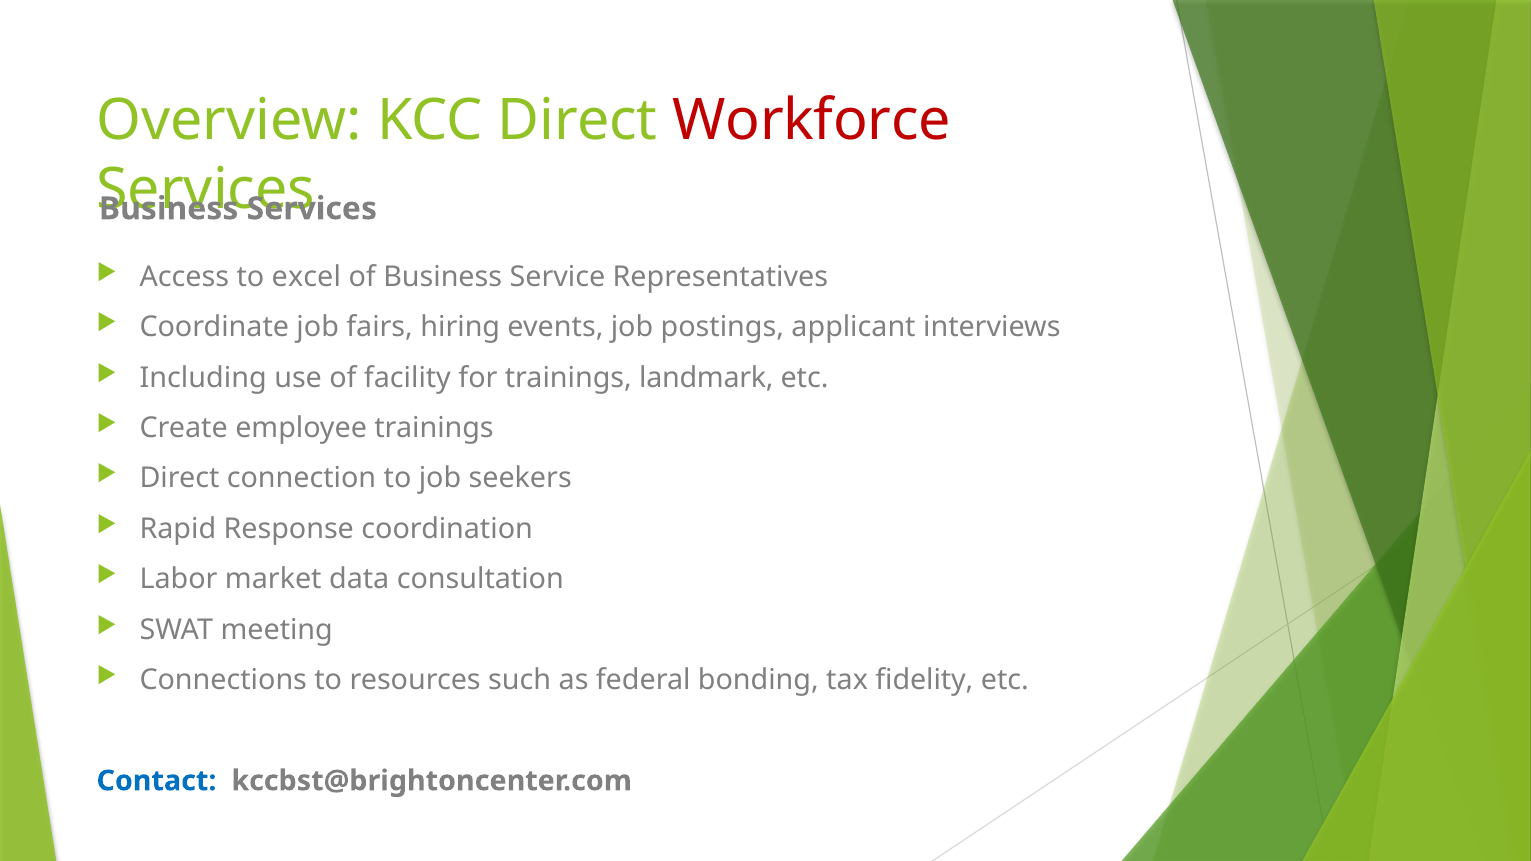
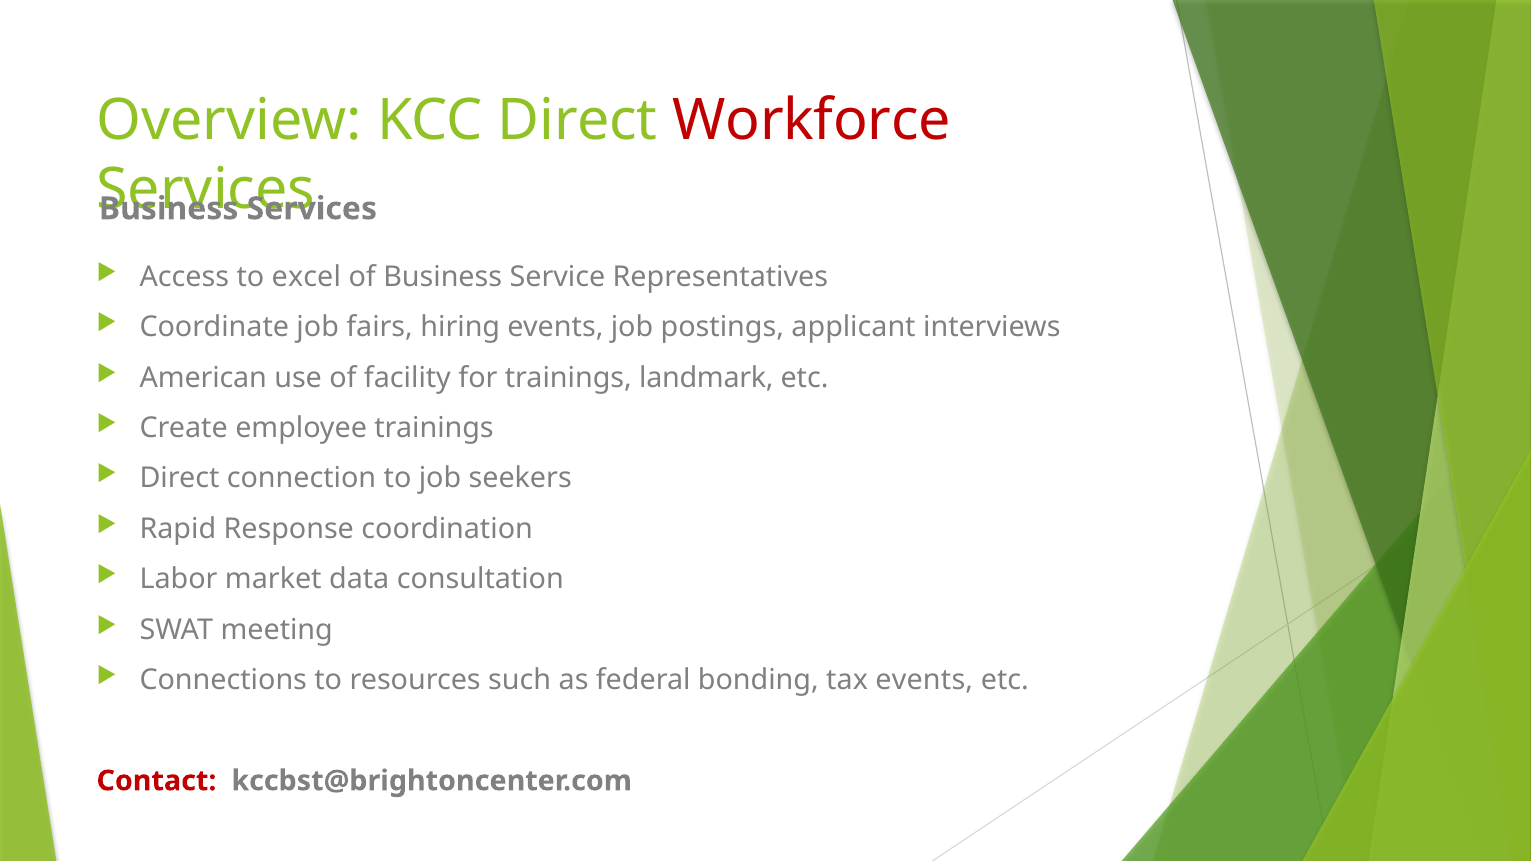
Including: Including -> American
tax fidelity: fidelity -> events
Contact colour: blue -> red
